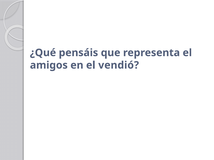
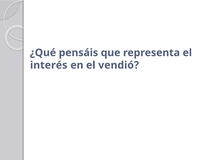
amigos: amigos -> interés
